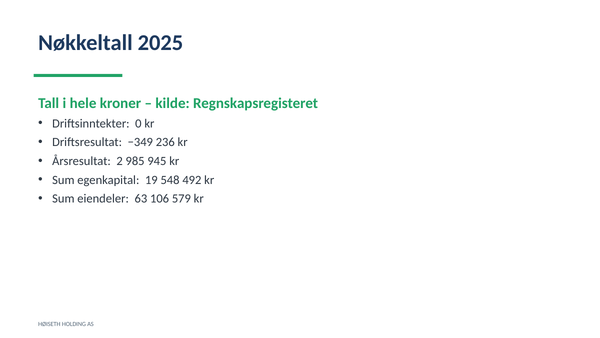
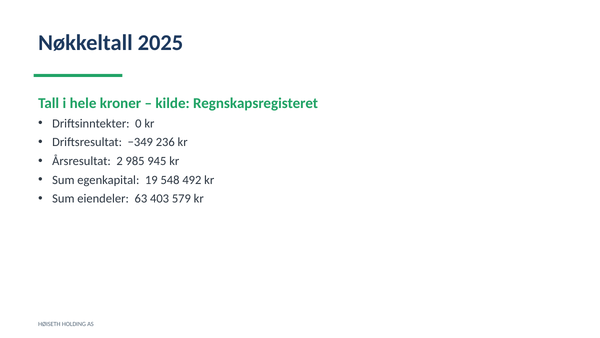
106: 106 -> 403
